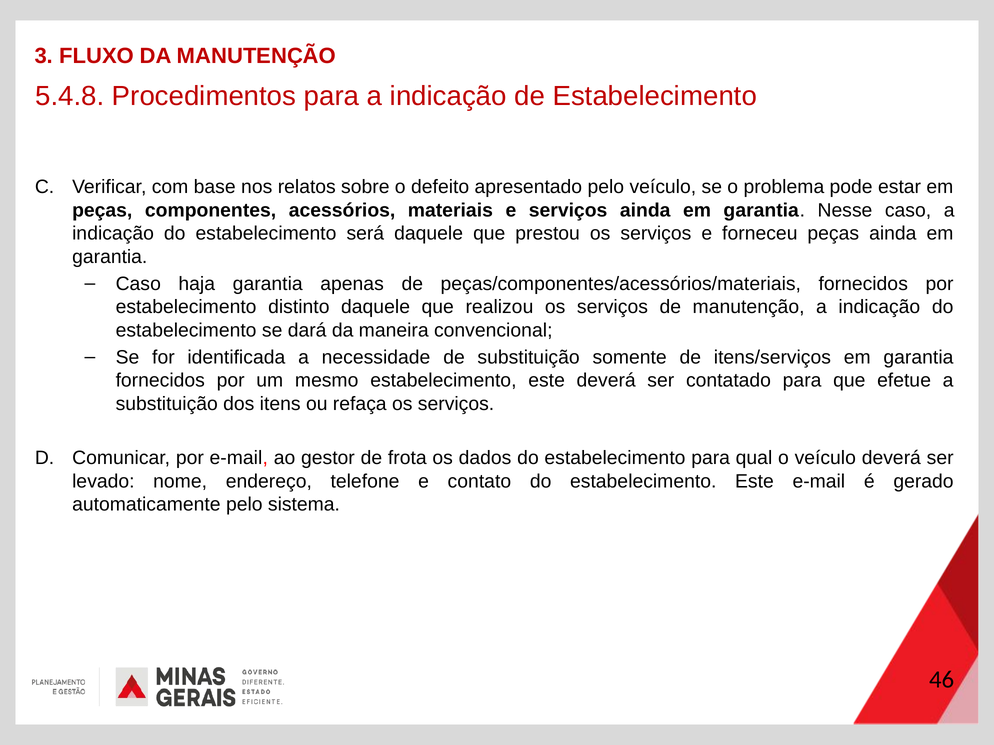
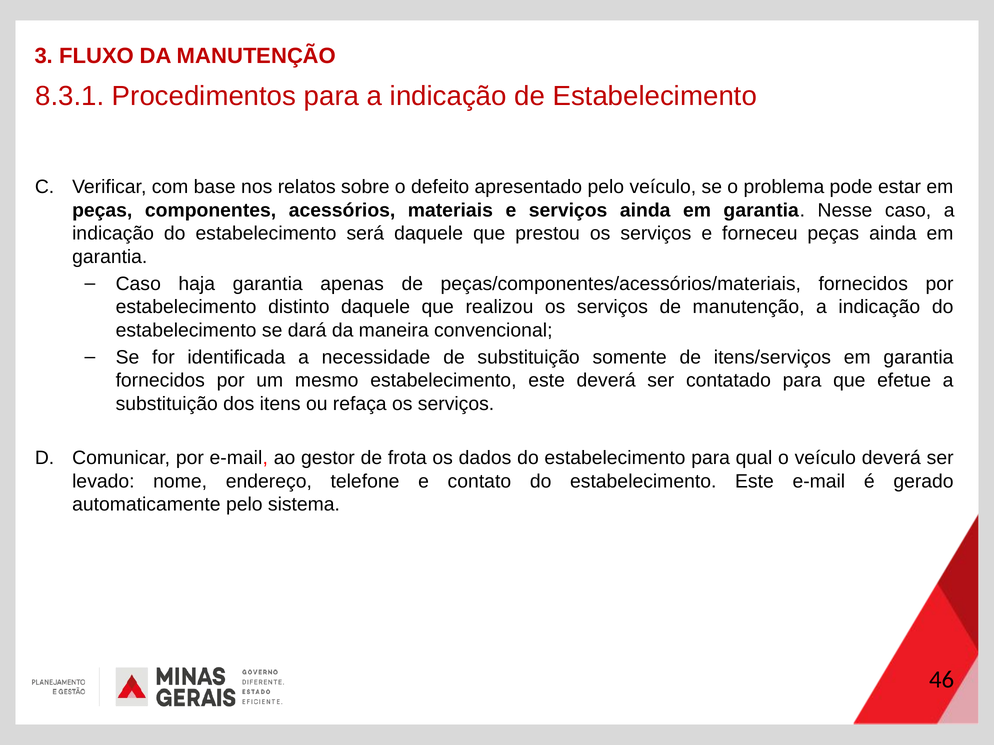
5.4.8: 5.4.8 -> 8.3.1
